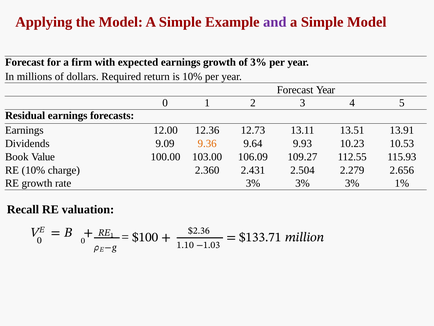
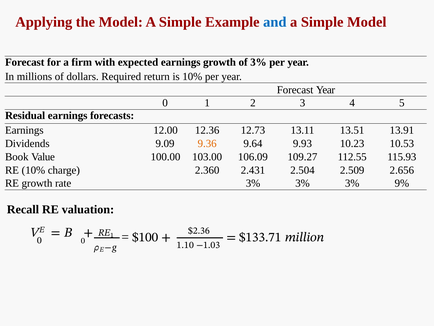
and colour: purple -> blue
2.279: 2.279 -> 2.509
1%: 1% -> 9%
